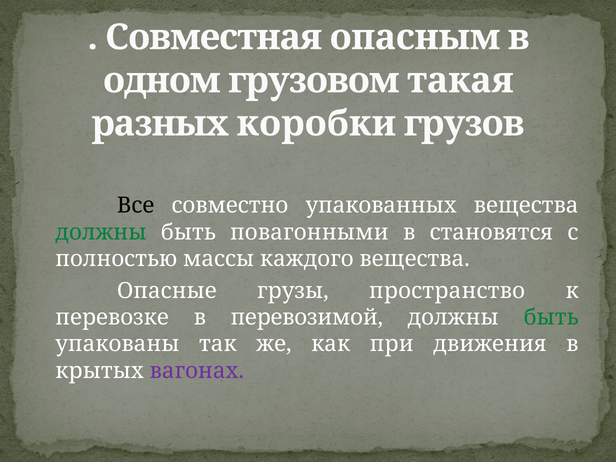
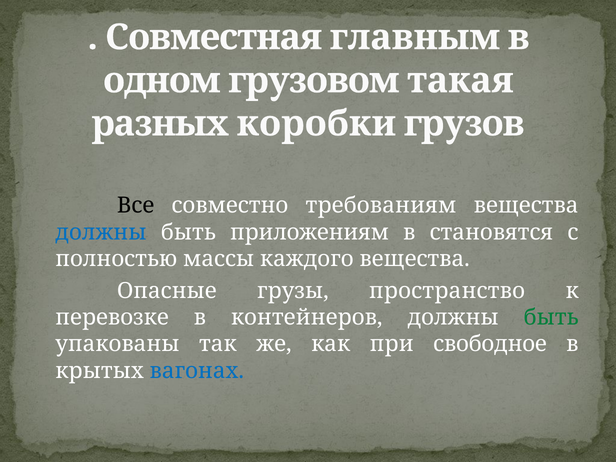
опасным: опасным -> главным
упакованных: упакованных -> требованиям
должны at (101, 232) colour: green -> blue
повагонными: повагонными -> приложениям
перевозимой: перевозимой -> контейнеров
движения: движения -> свободное
вагонах colour: purple -> blue
